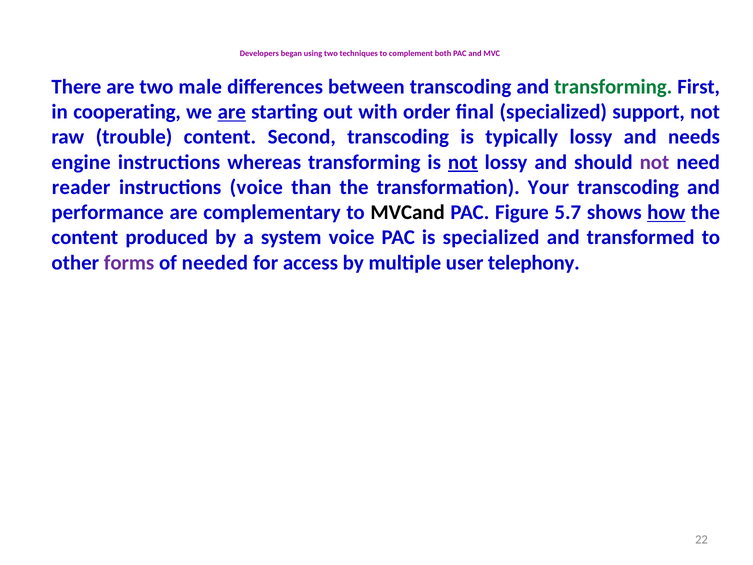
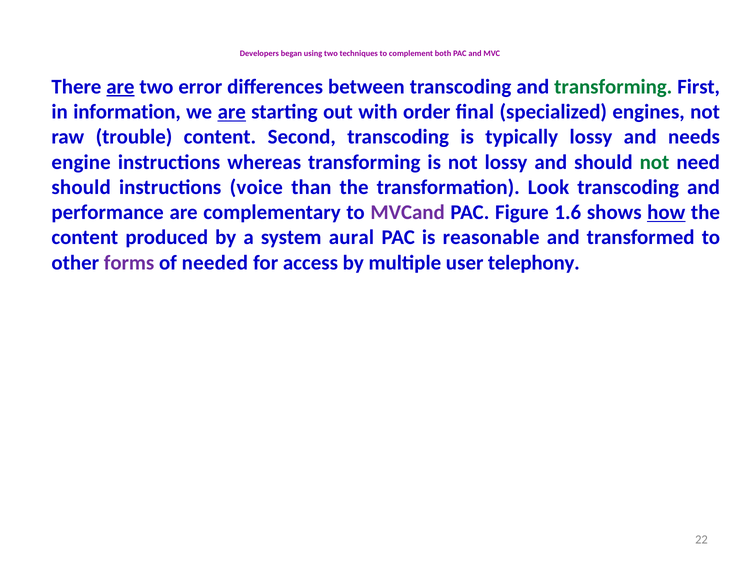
are at (120, 87) underline: none -> present
male: male -> error
cooperating: cooperating -> information
support: support -> engines
not at (463, 162) underline: present -> none
not at (654, 162) colour: purple -> green
reader at (81, 187): reader -> should
Your: Your -> Look
MVCand colour: black -> purple
5.7: 5.7 -> 1.6
system voice: voice -> aural
is specialized: specialized -> reasonable
